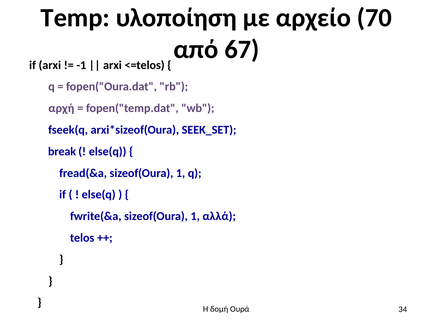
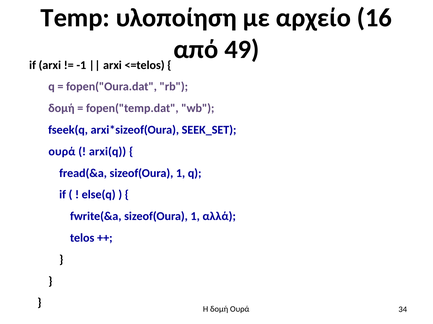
70: 70 -> 16
67: 67 -> 49
αρχή at (61, 109): αρχή -> δομή
break at (62, 152): break -> ουρά
else(q at (108, 152): else(q -> arxi(q
